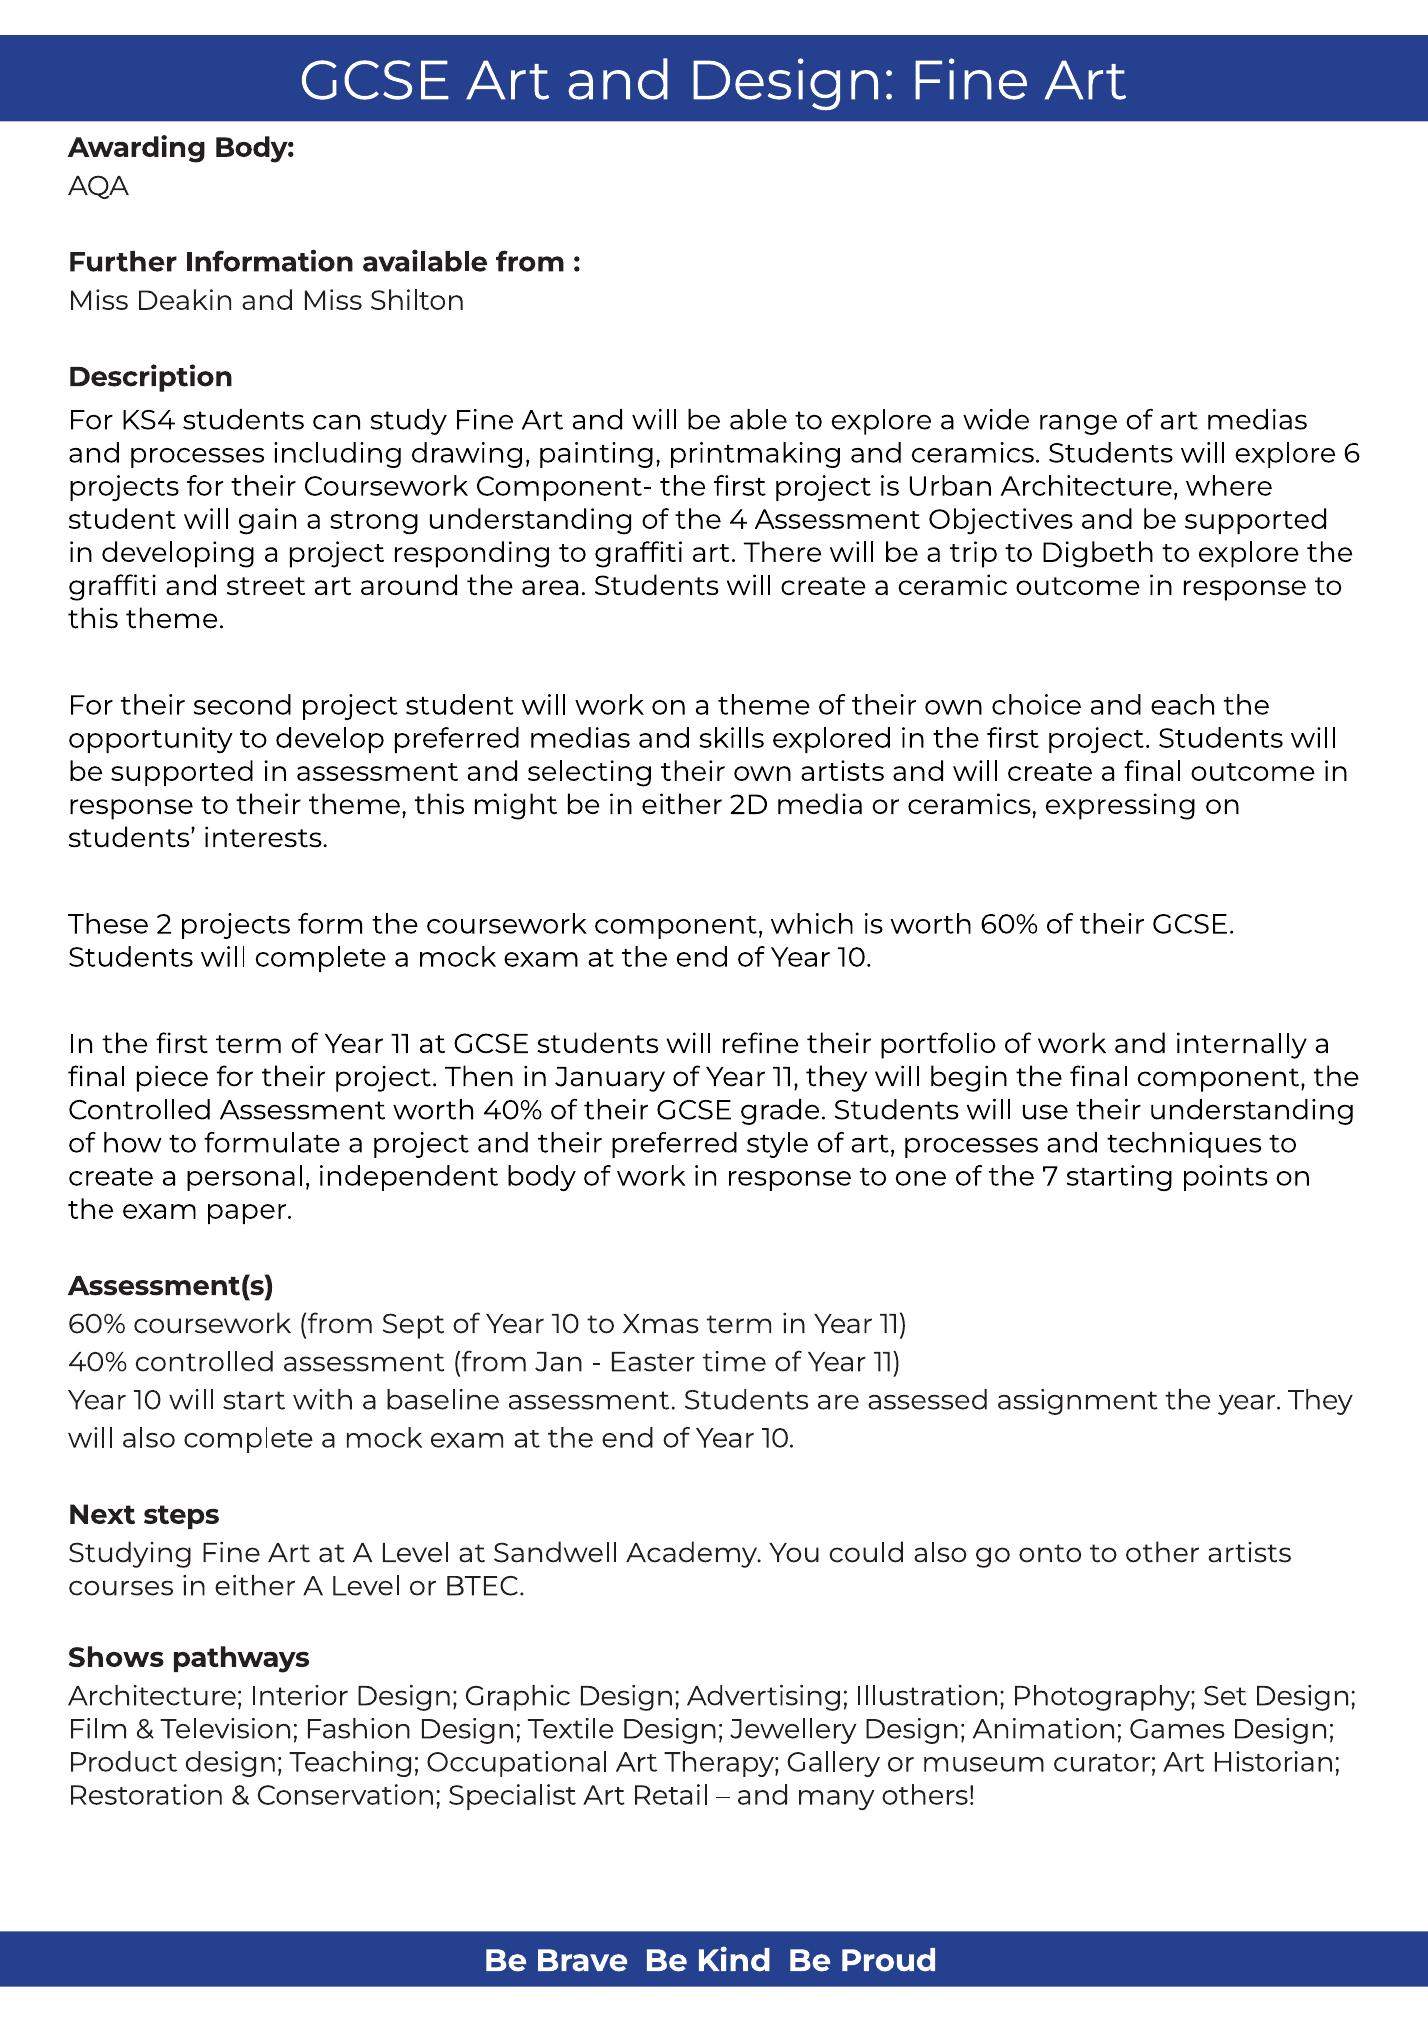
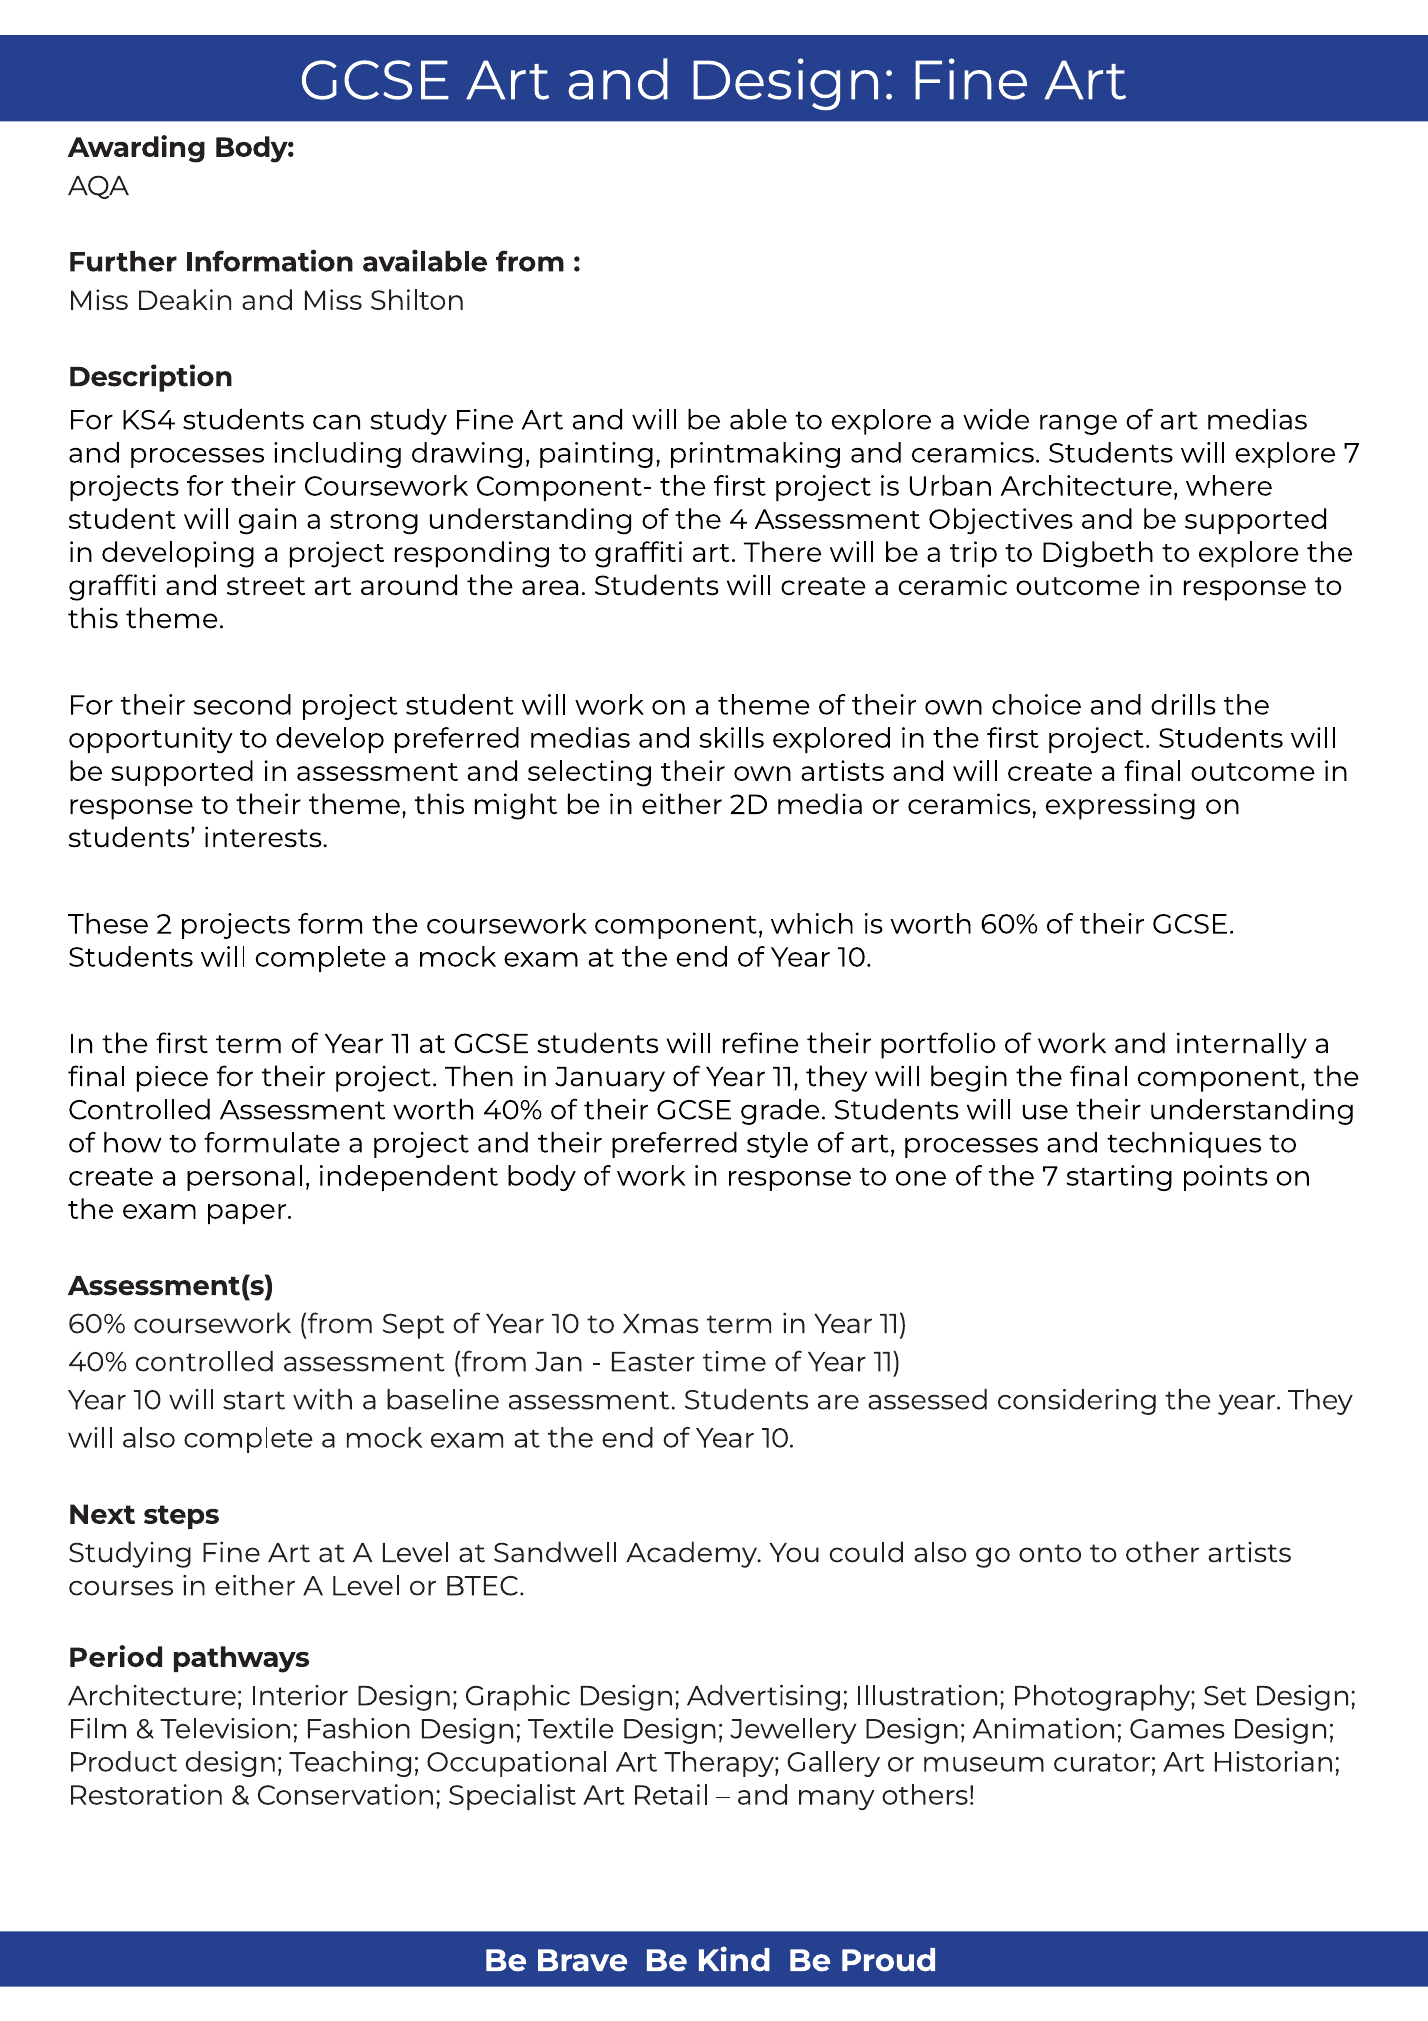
explore 6: 6 -> 7
each: each -> drills
assignment: assignment -> considering
Shows: Shows -> Period
